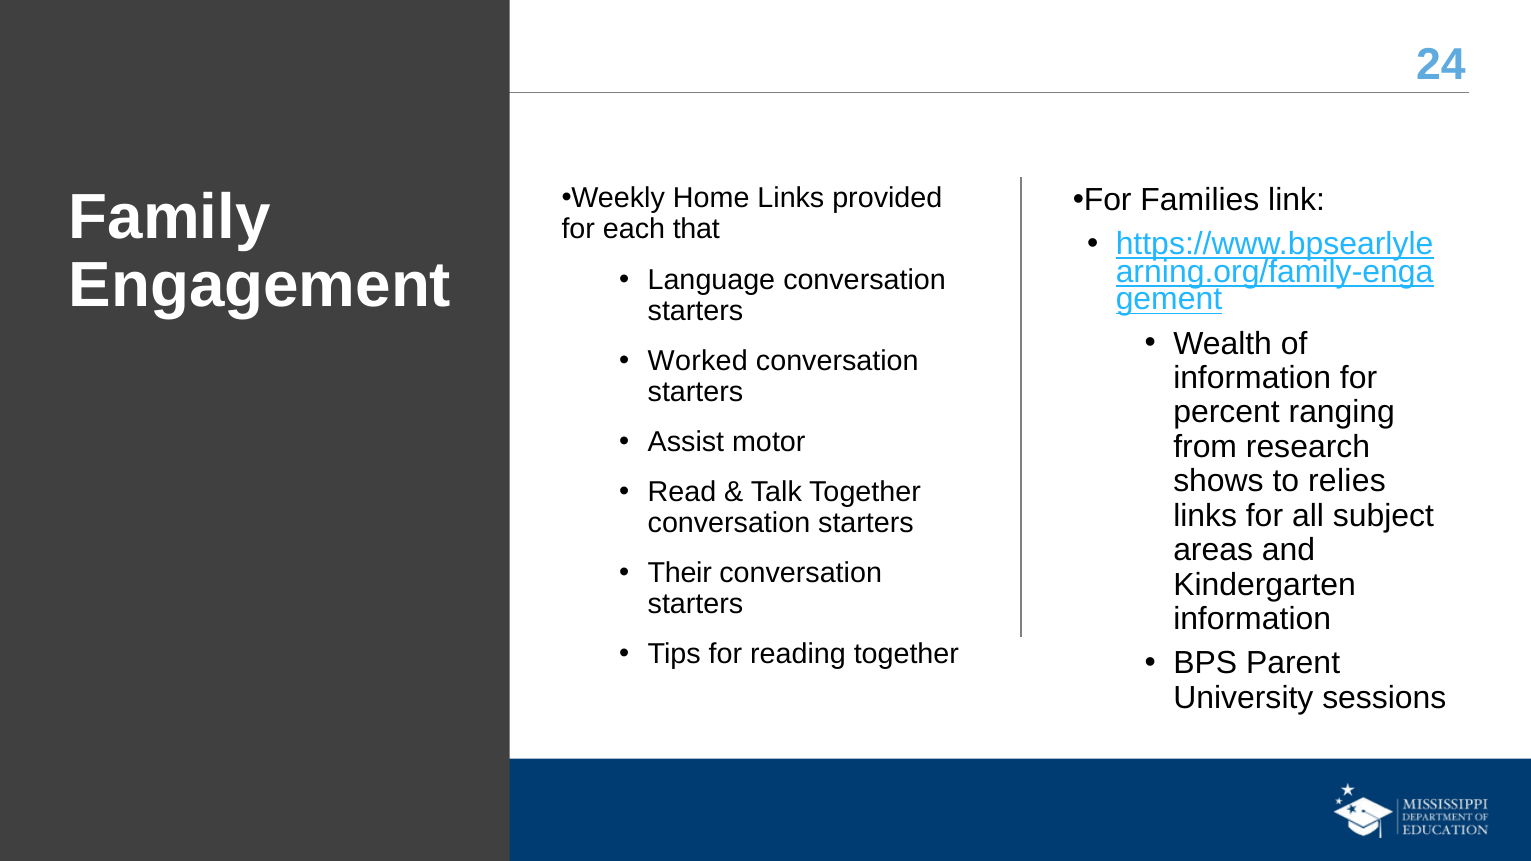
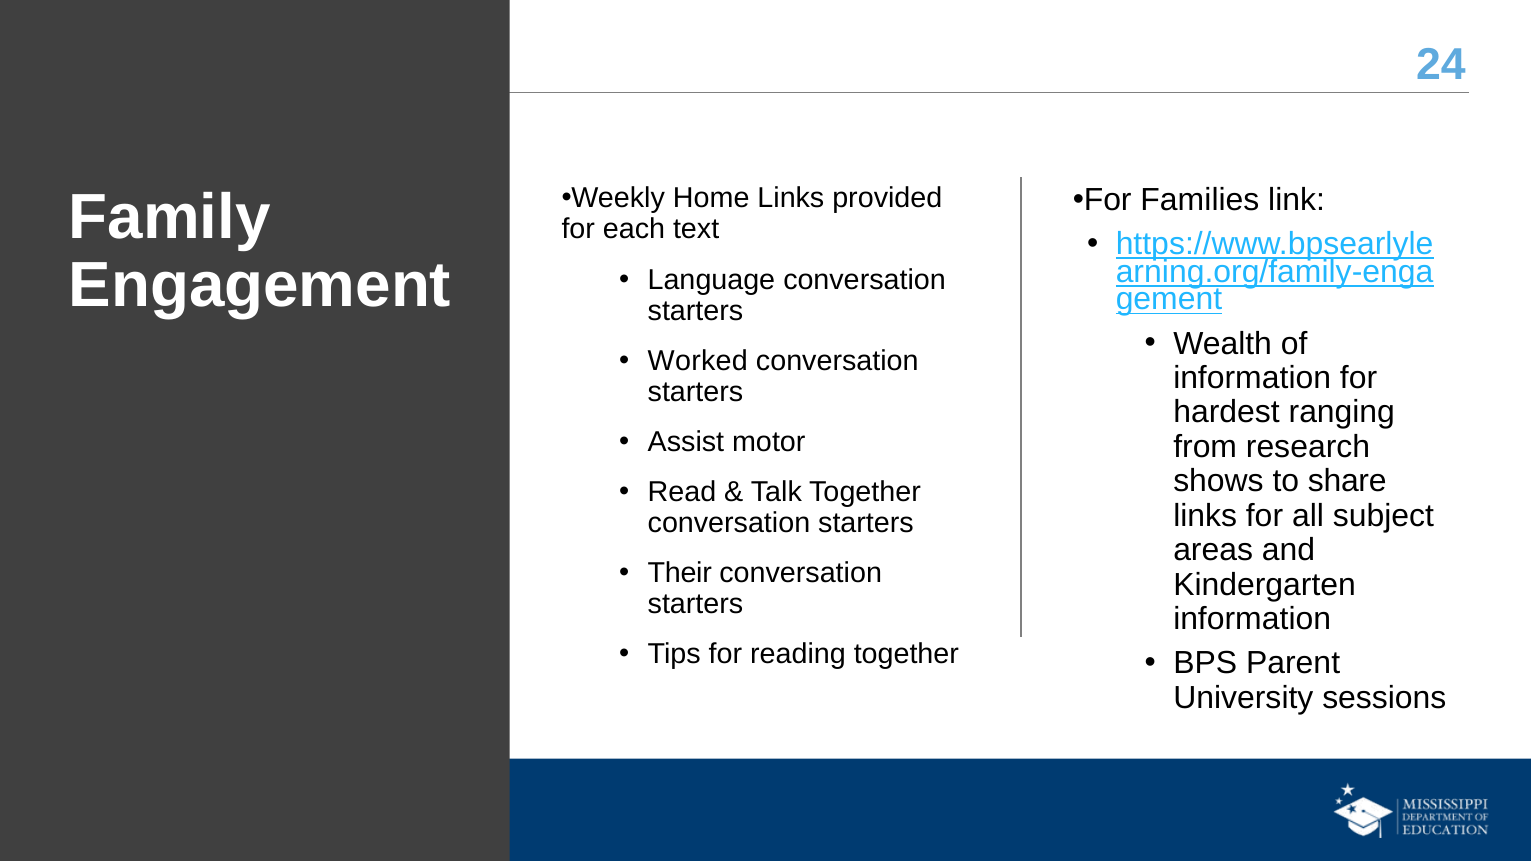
that: that -> text
percent: percent -> hardest
relies: relies -> share
